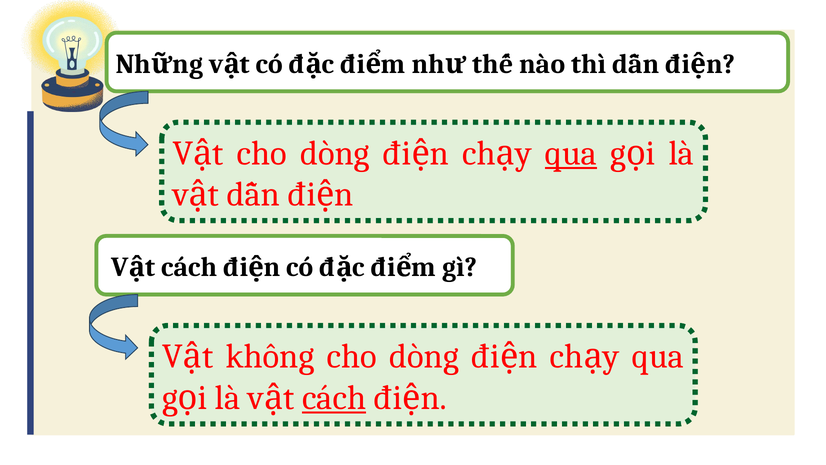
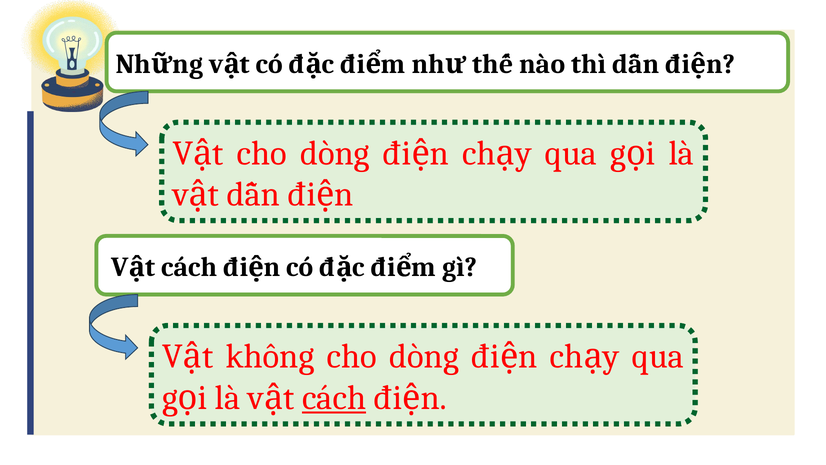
qua at (571, 153) underline: present -> none
